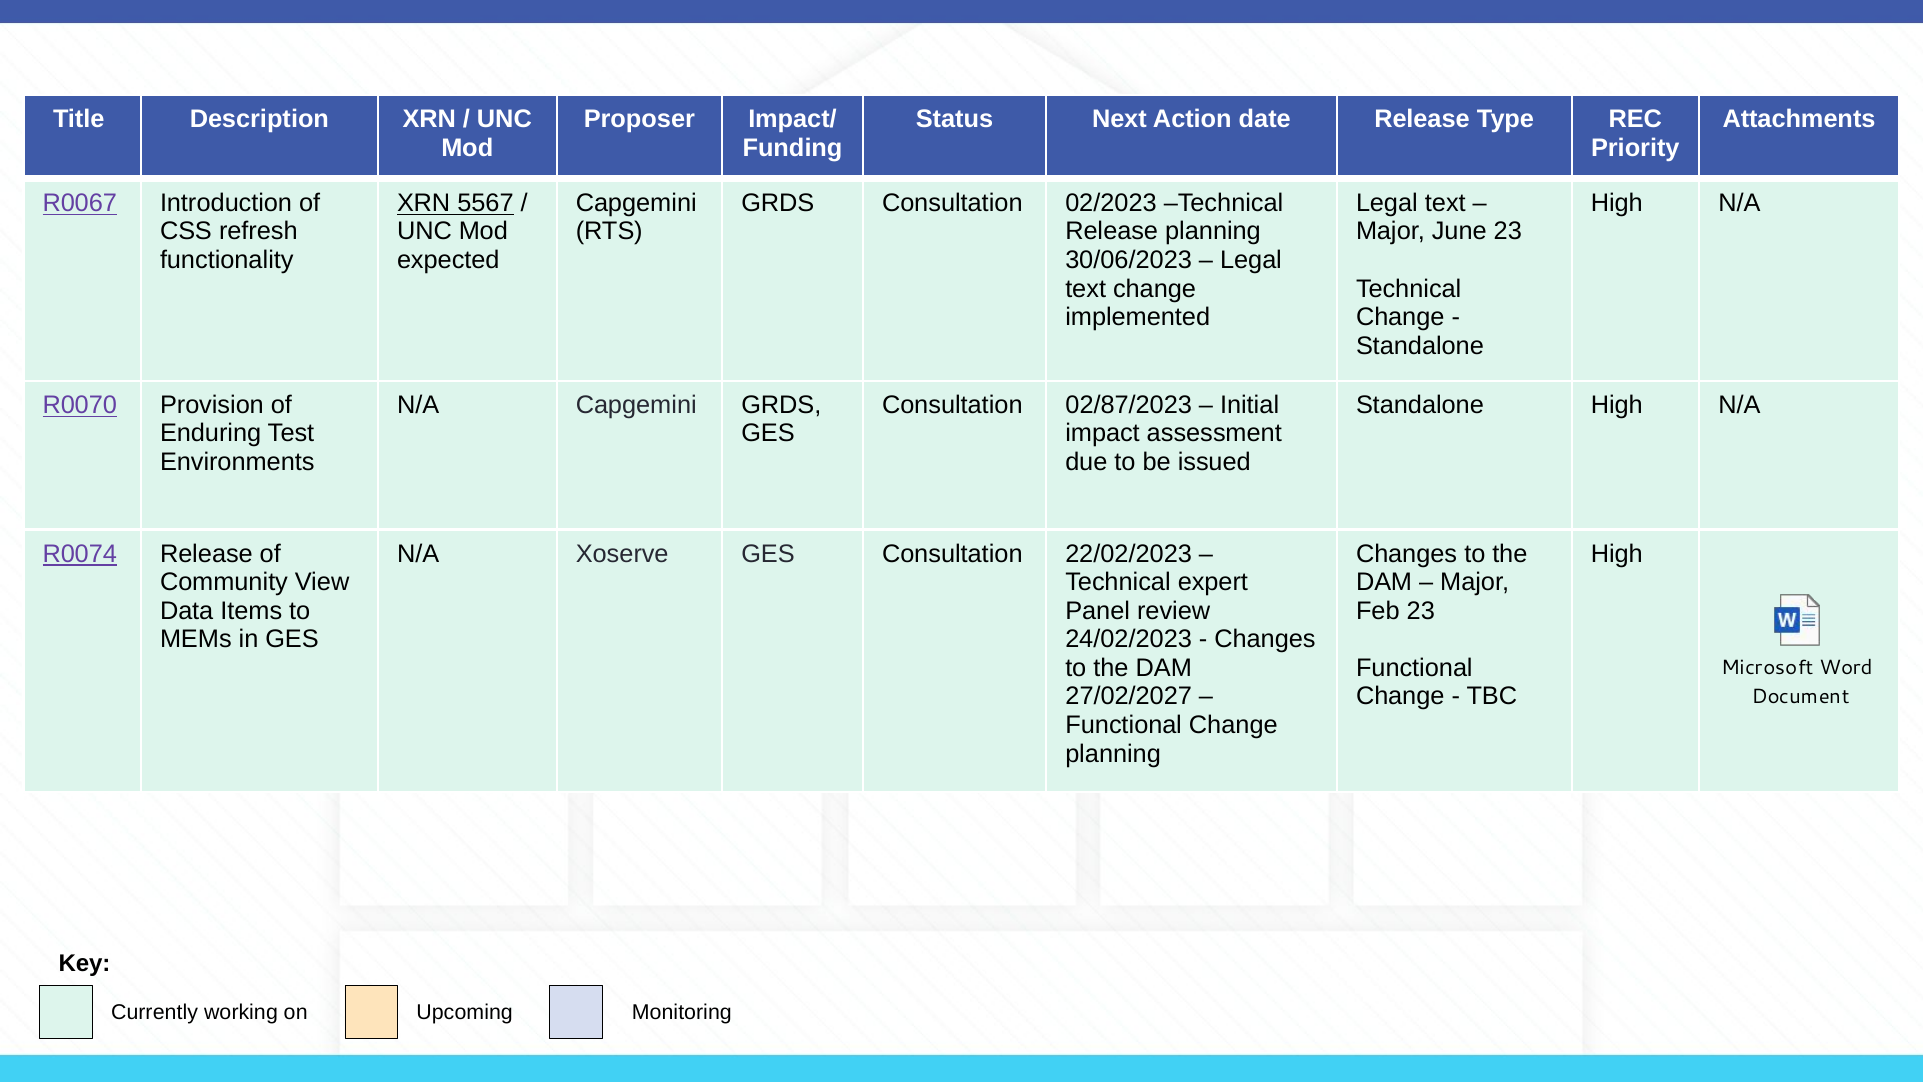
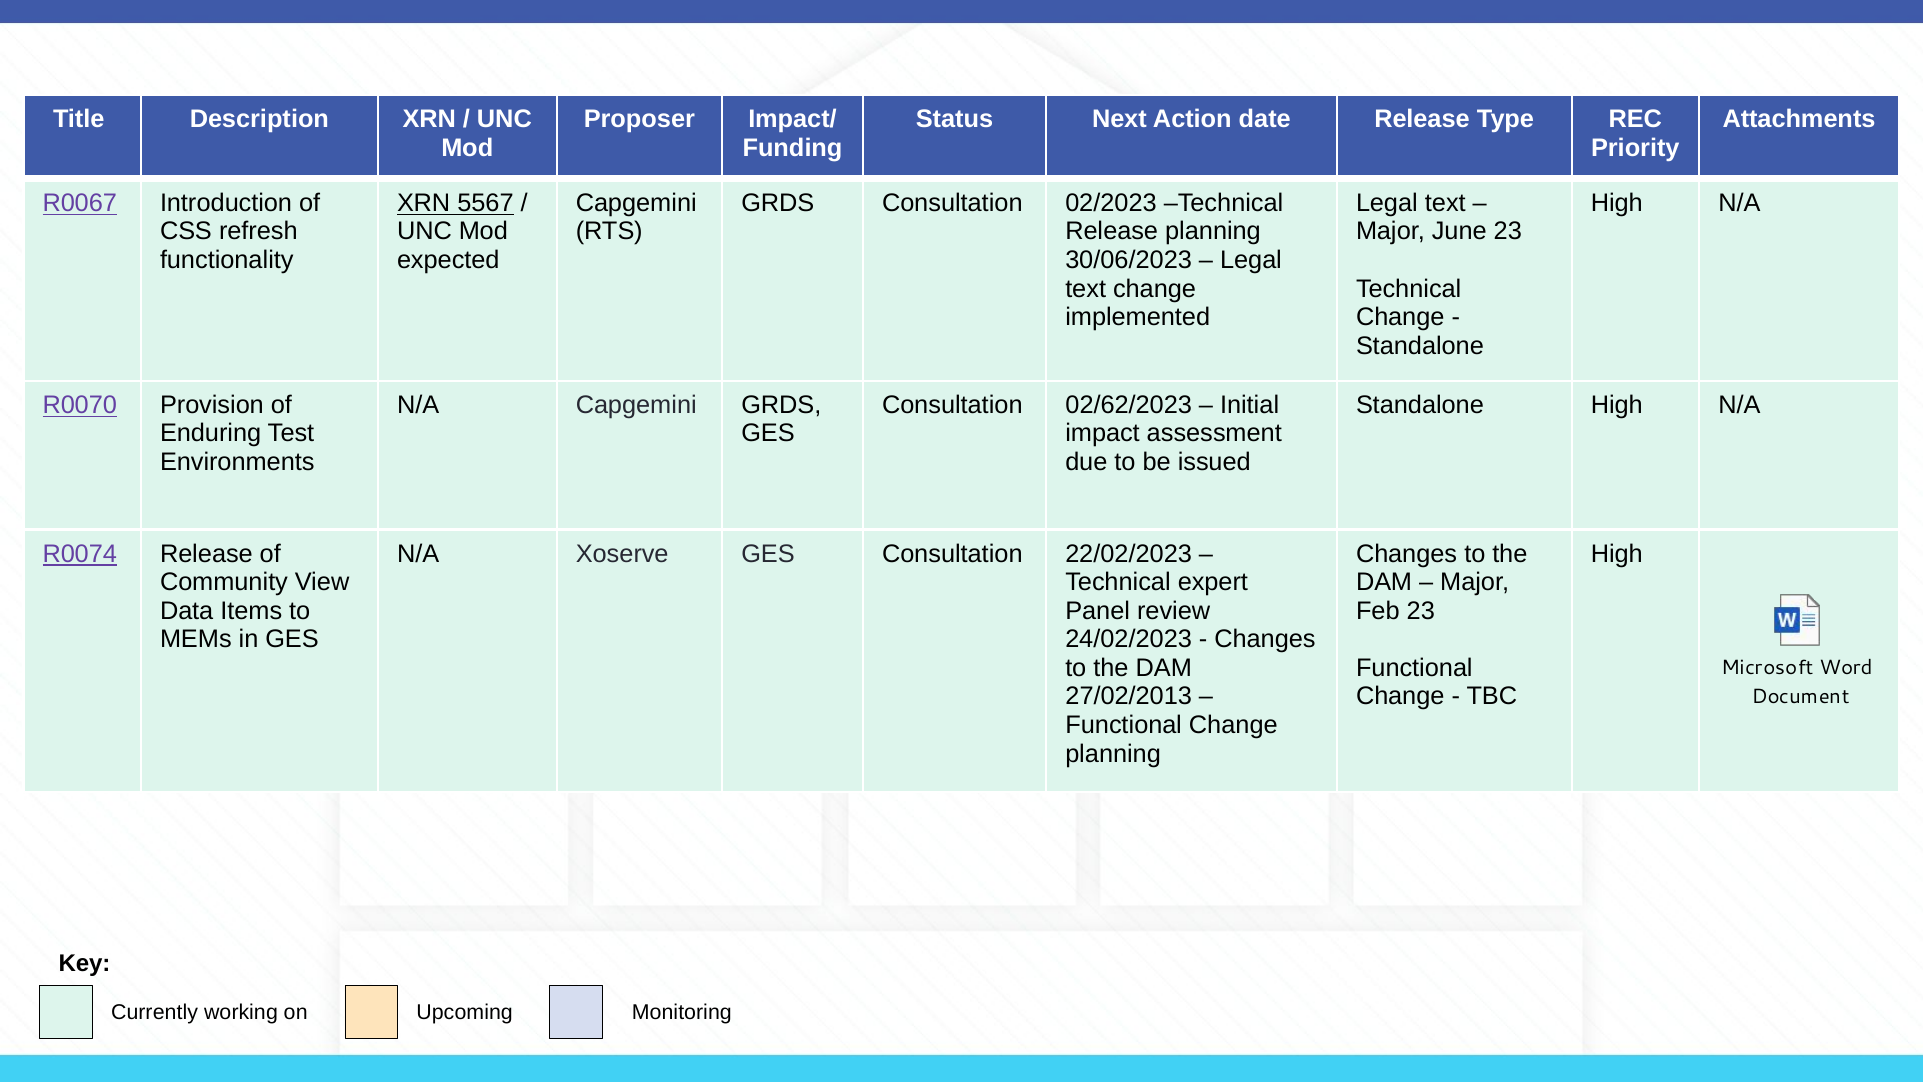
02/87/2023: 02/87/2023 -> 02/62/2023
27/02/2027: 27/02/2027 -> 27/02/2013
